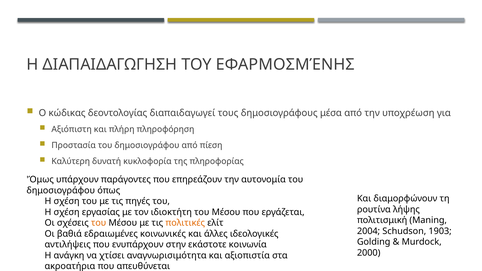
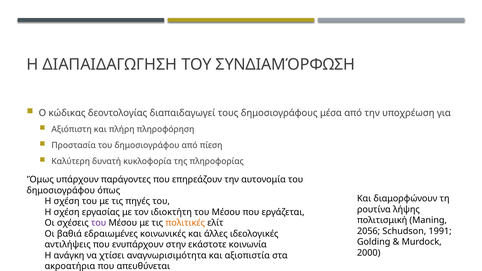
ΕΦΑΡΜΟΣΜΈΝΗΣ: ΕΦΑΡΜΟΣΜΈΝΗΣ -> ΣΥΝΔΙΑΜΌΡΦΩΣΗ
του at (99, 223) colour: orange -> purple
2004: 2004 -> 2056
1903: 1903 -> 1991
